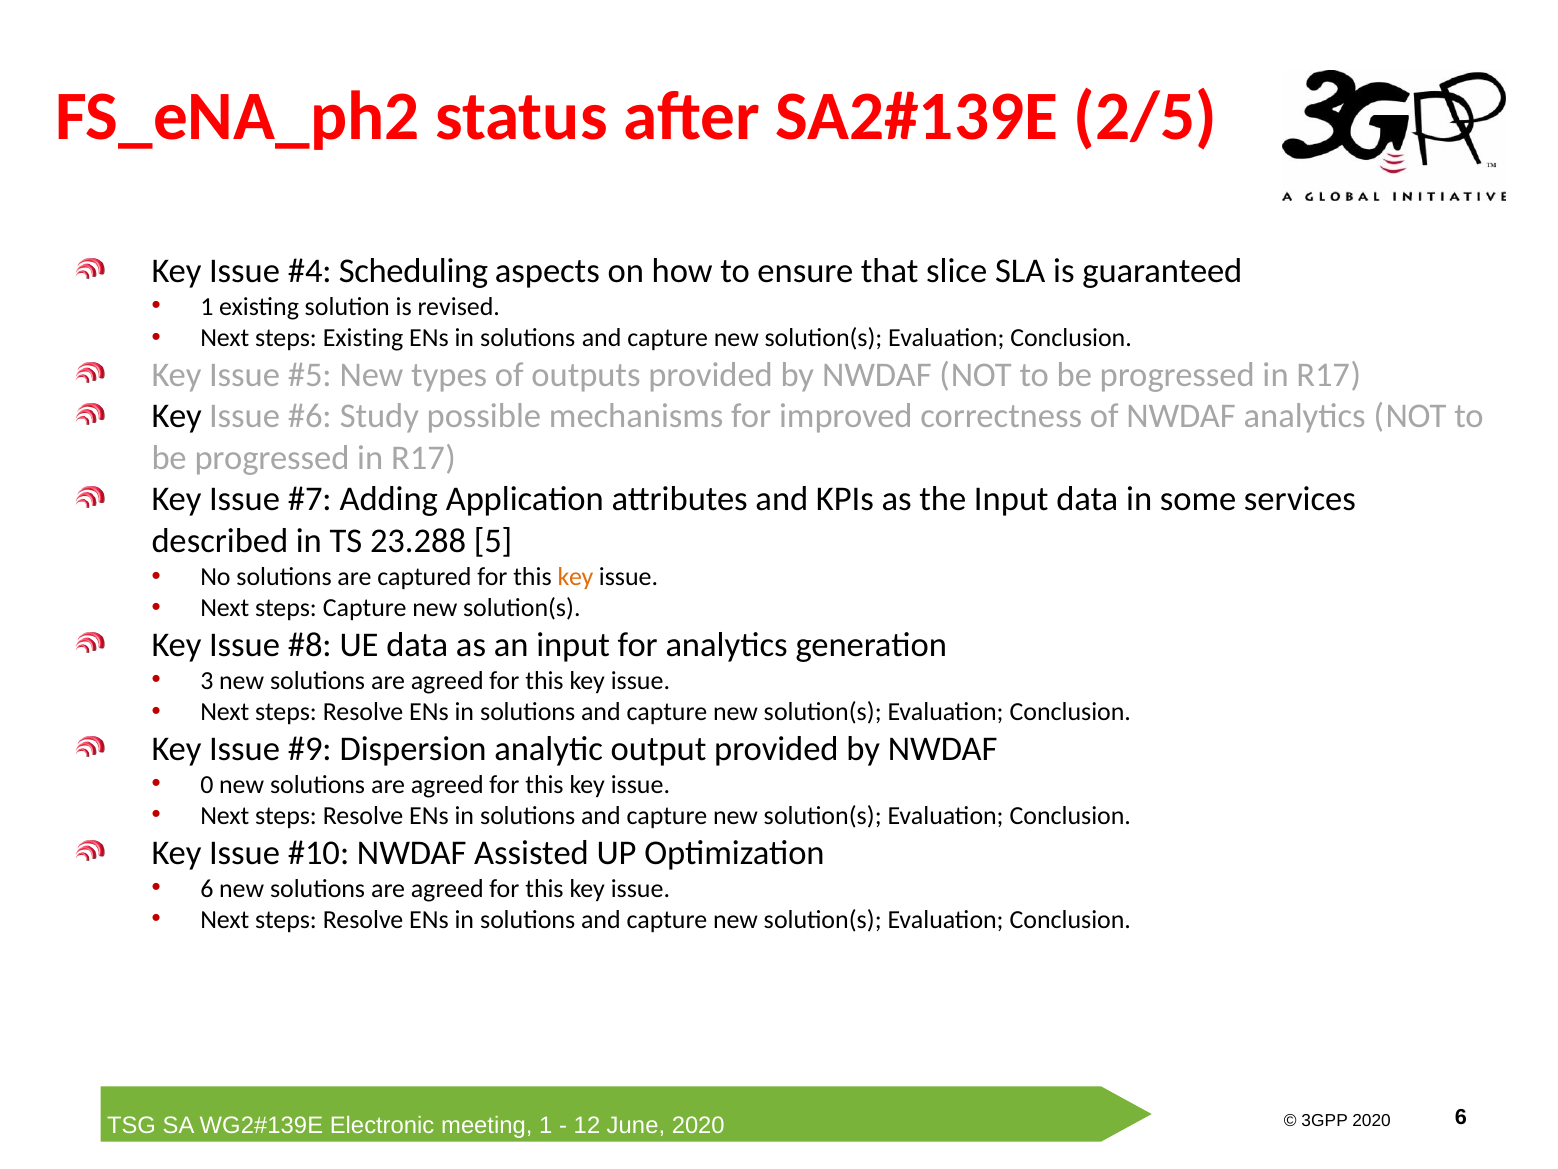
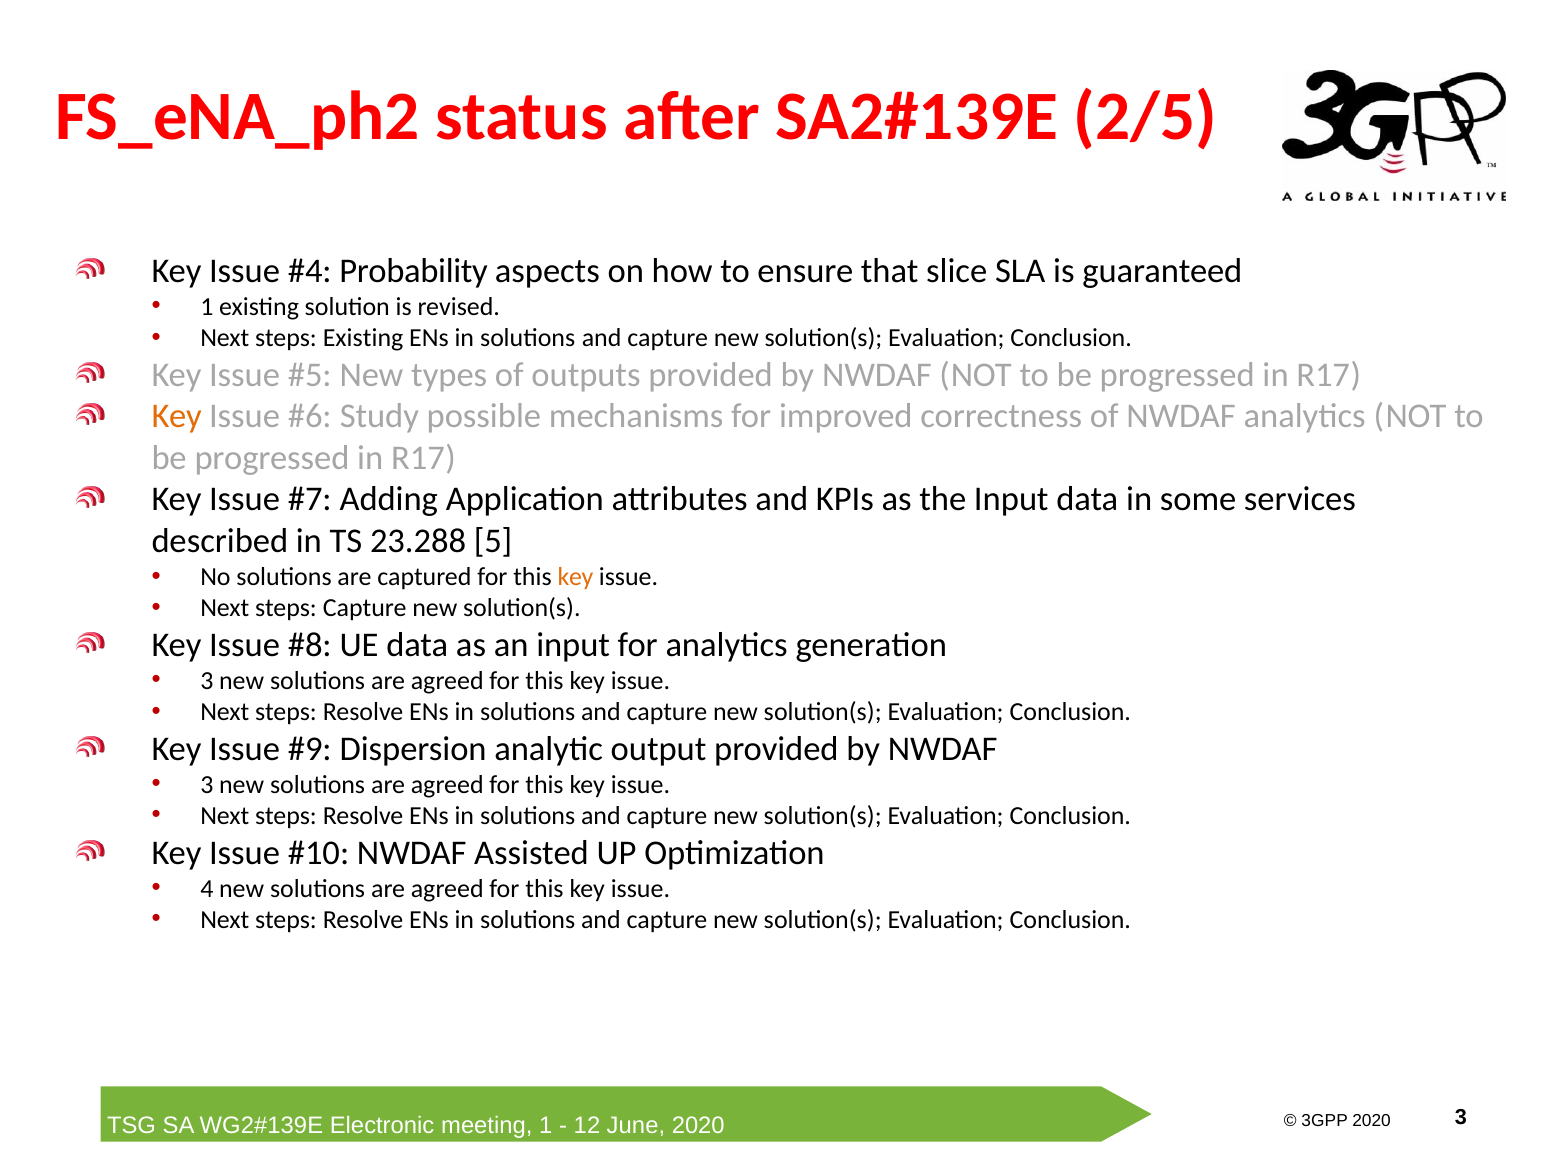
Scheduling: Scheduling -> Probability
Key at (177, 416) colour: black -> orange
0 at (207, 784): 0 -> 3
6 at (207, 888): 6 -> 4
6 at (1461, 1117): 6 -> 3
